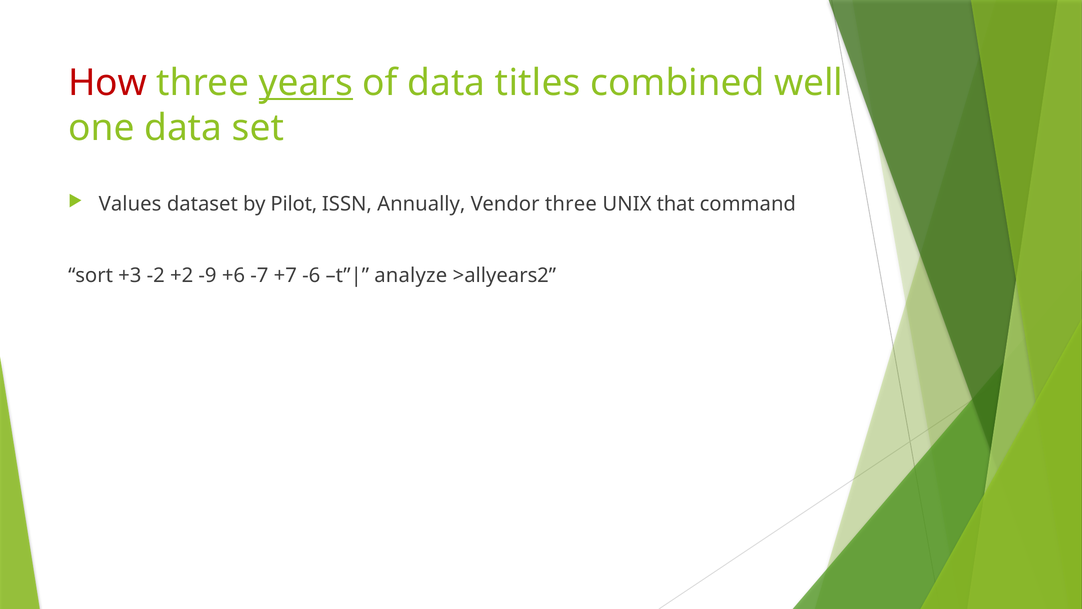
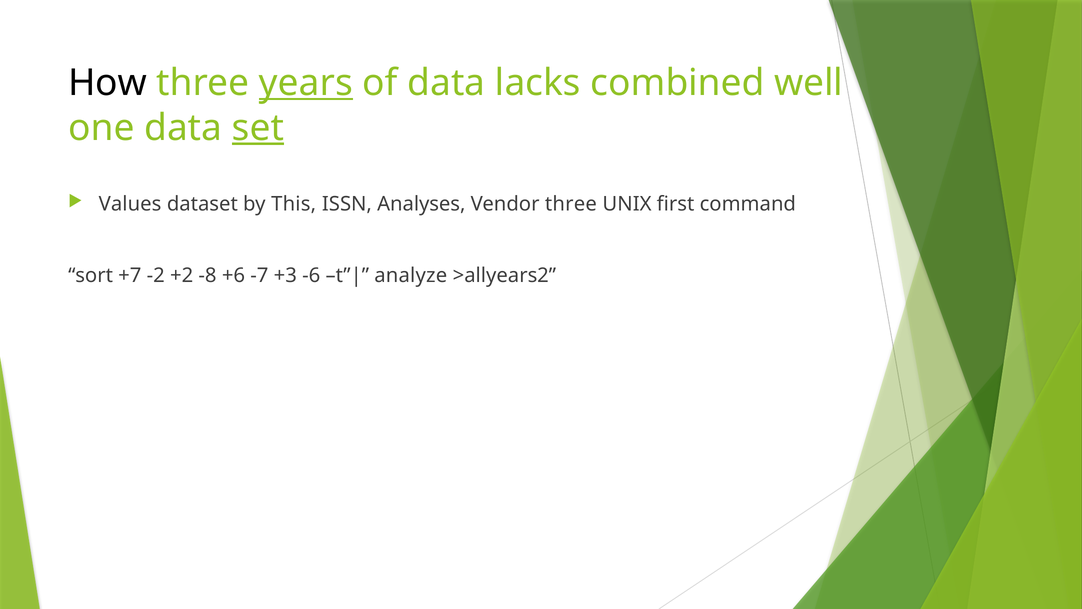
How colour: red -> black
titles: titles -> lacks
set underline: none -> present
Pilot: Pilot -> This
Annually: Annually -> Analyses
that: that -> first
+3: +3 -> +7
-9: -9 -> -8
+7: +7 -> +3
